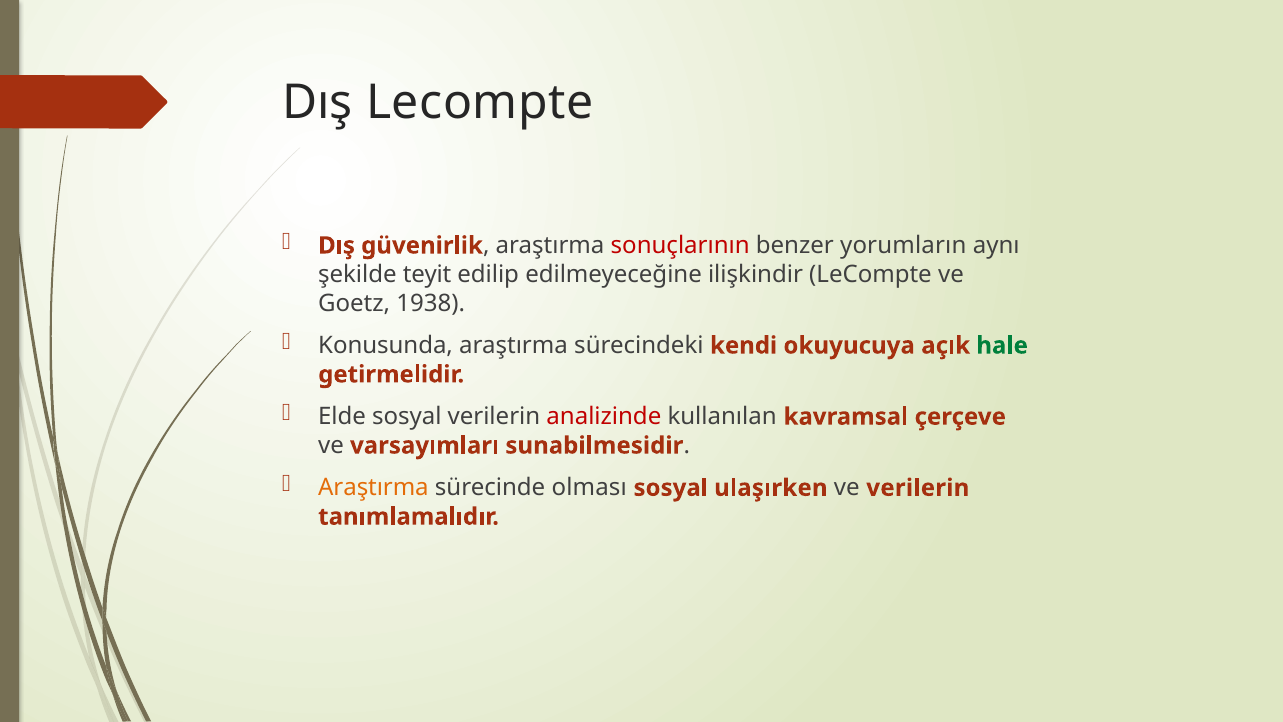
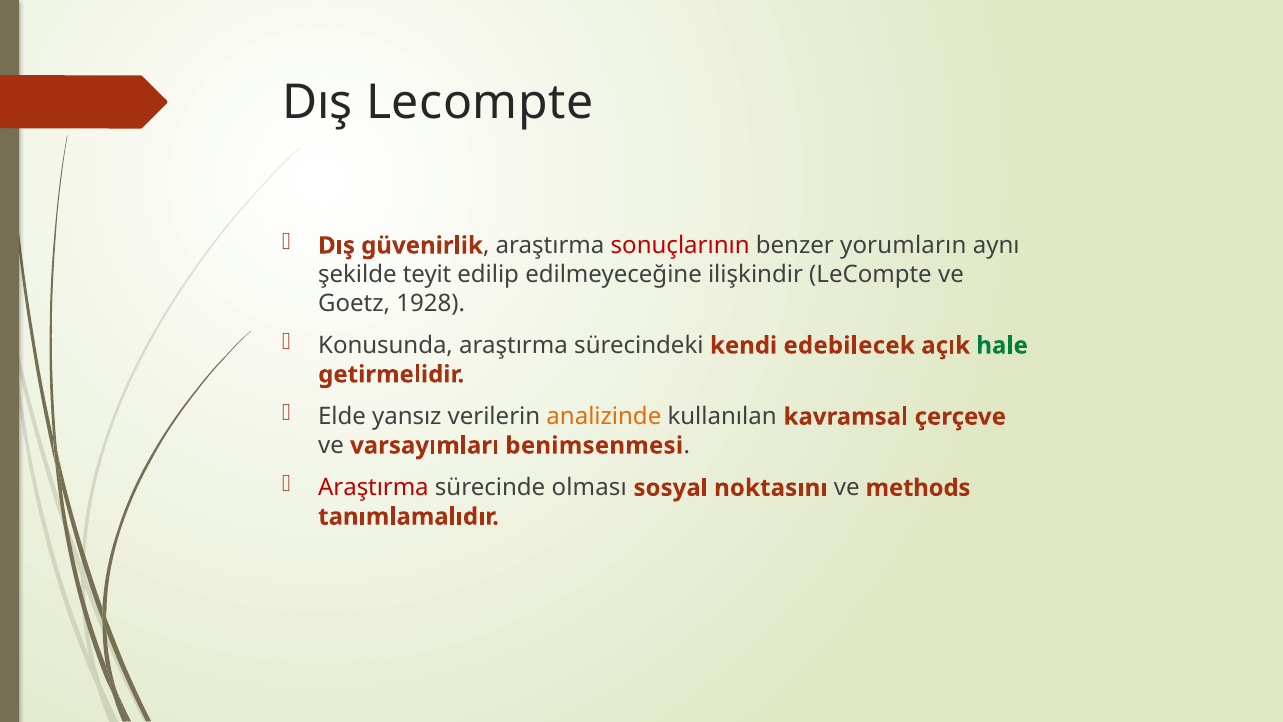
1938: 1938 -> 1928
okuyucuya: okuyucuya -> edebilecek
Elde sosyal: sosyal -> yansız
analizinde colour: red -> orange
sunabilmesidir: sunabilmesidir -> benimsenmesi
Araştırma at (373, 488) colour: orange -> red
ulaşırken: ulaşırken -> noktasını
ve verilerin: verilerin -> methods
